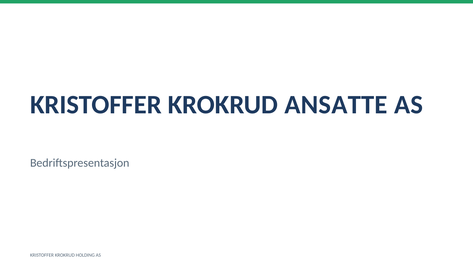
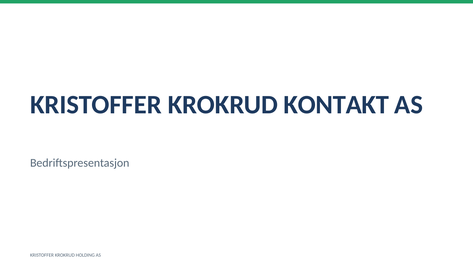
ANSATTE: ANSATTE -> KONTAKT
